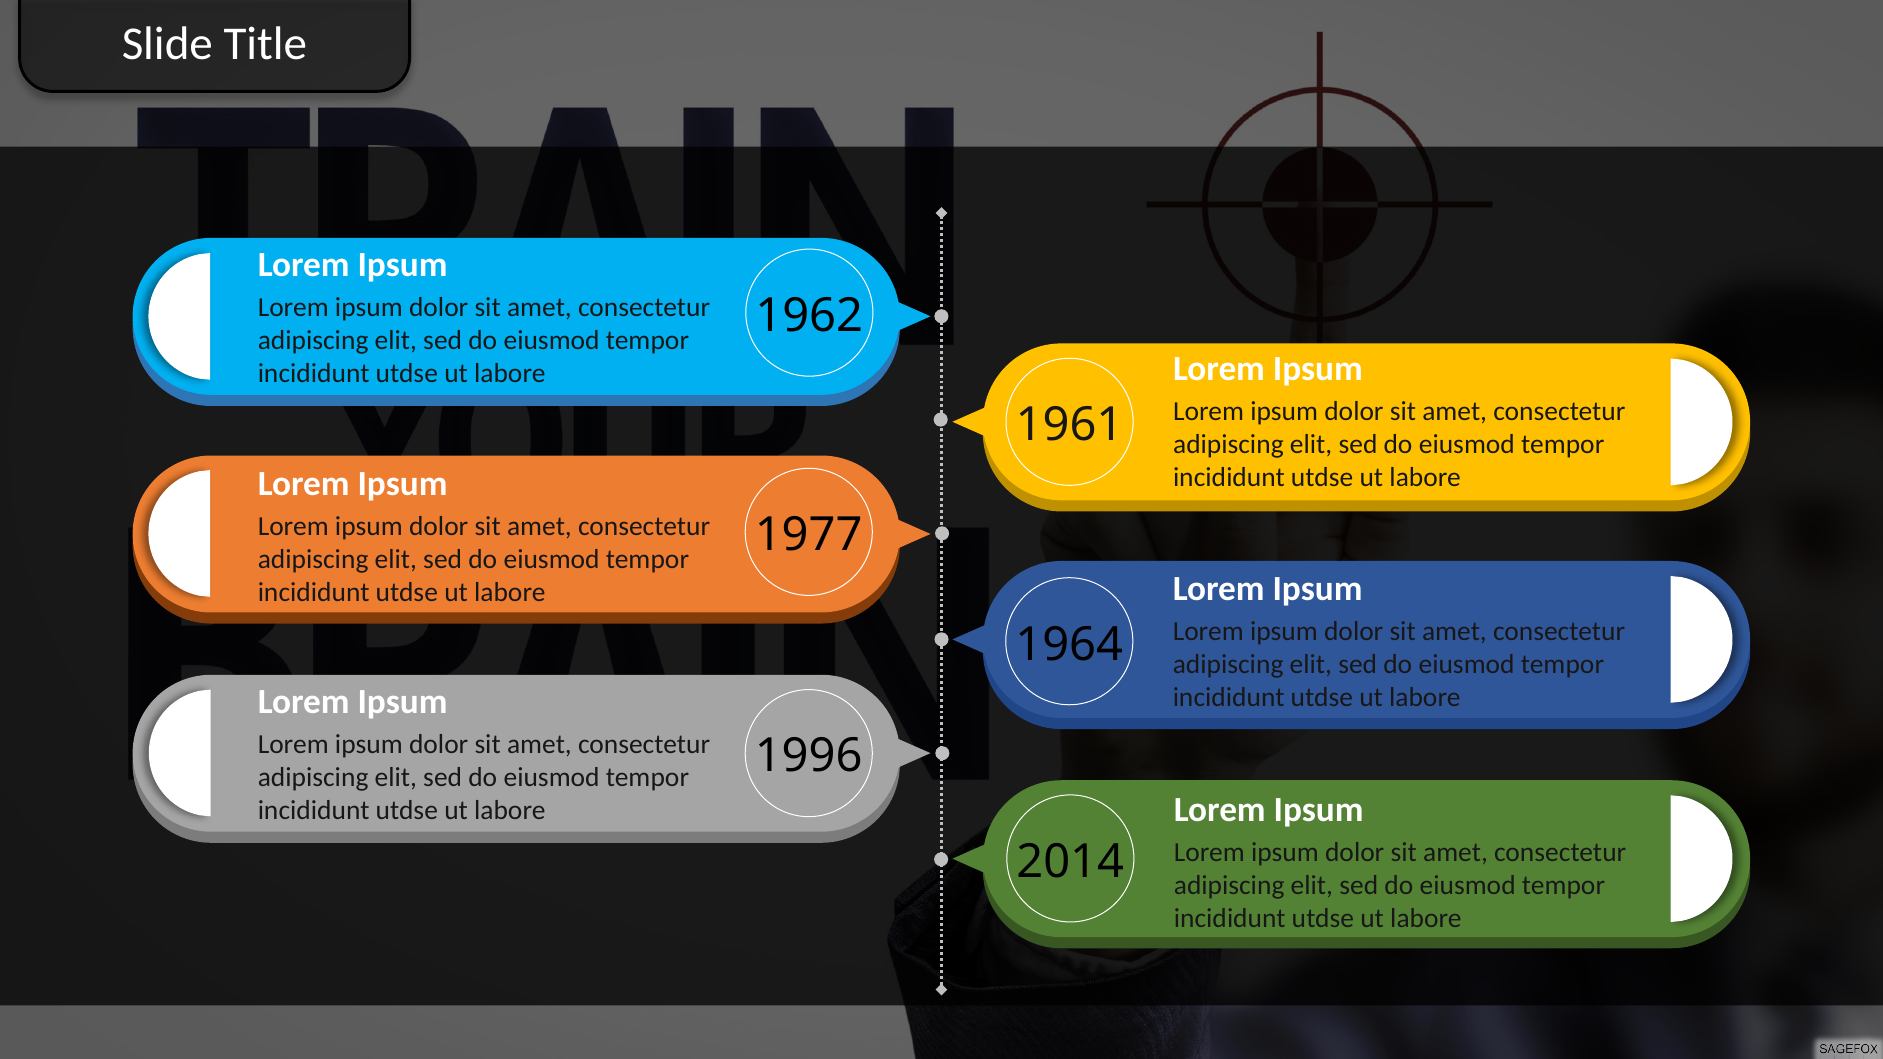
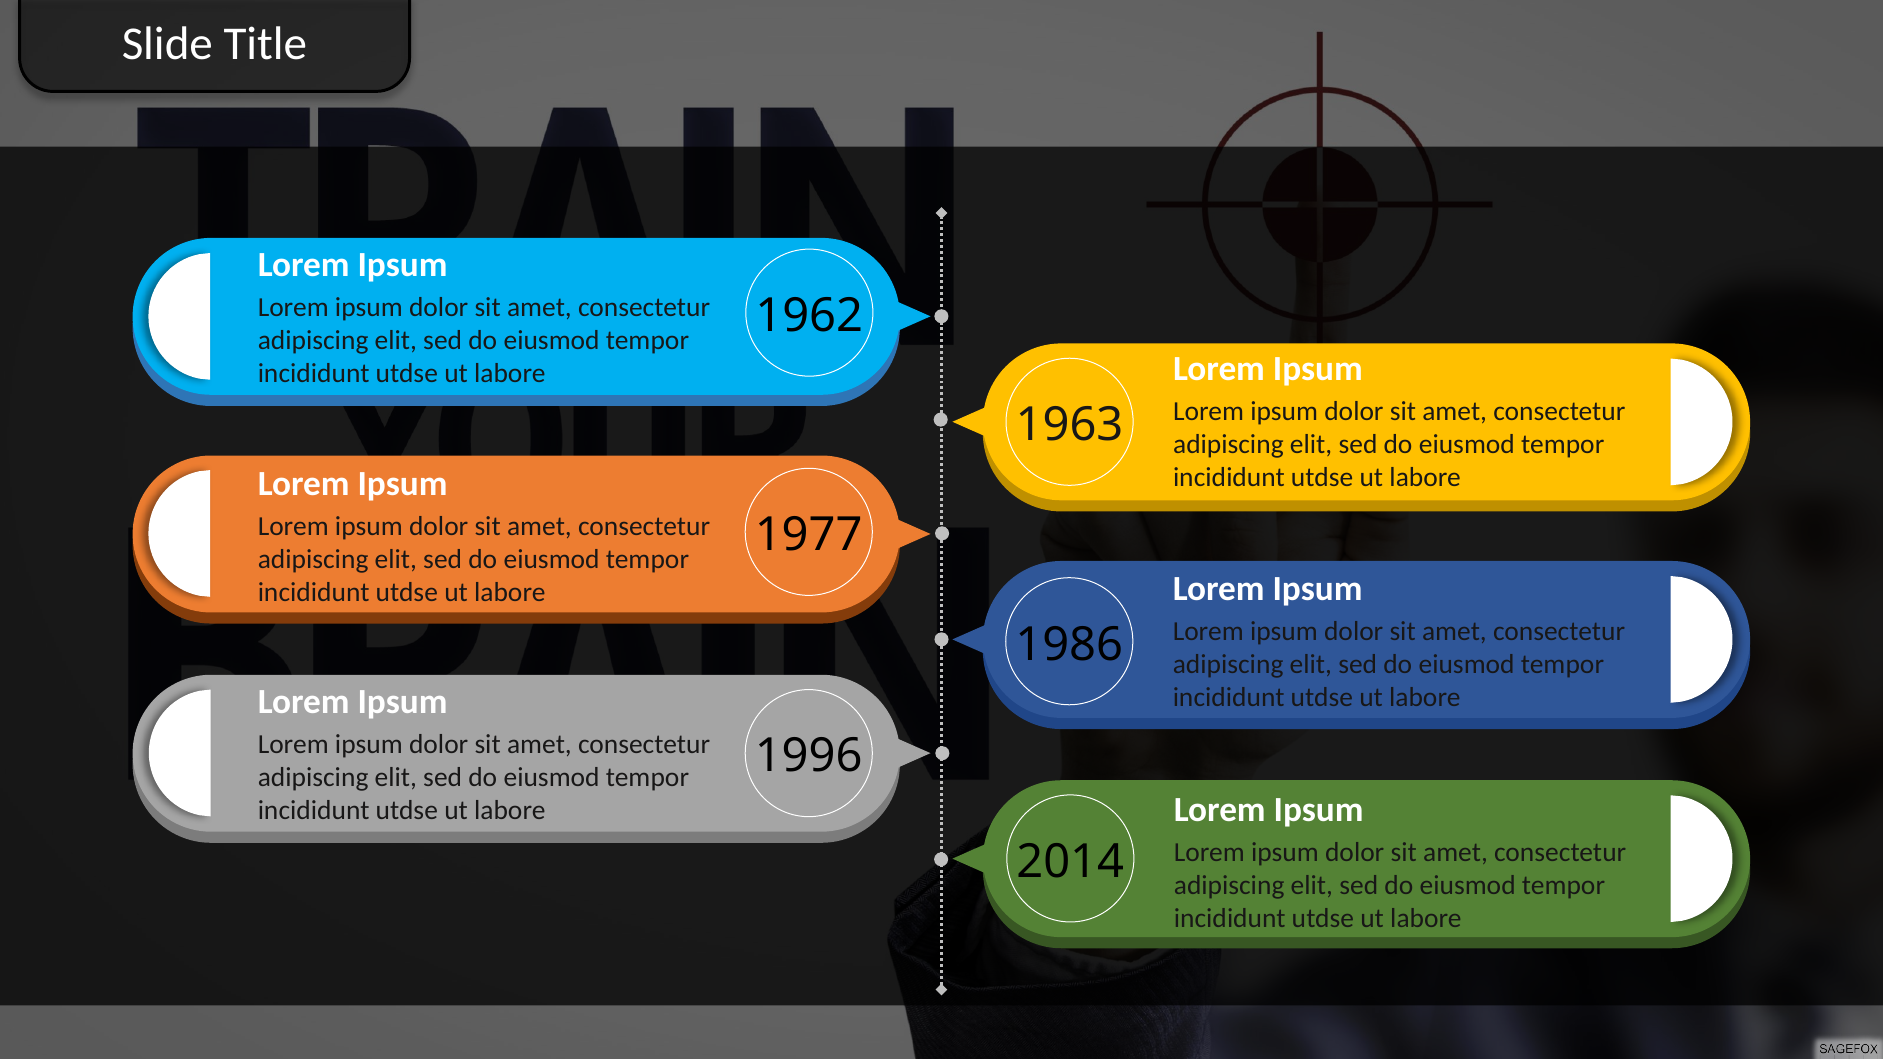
1961: 1961 -> 1963
1964: 1964 -> 1986
